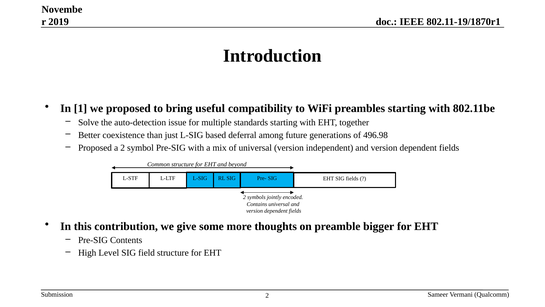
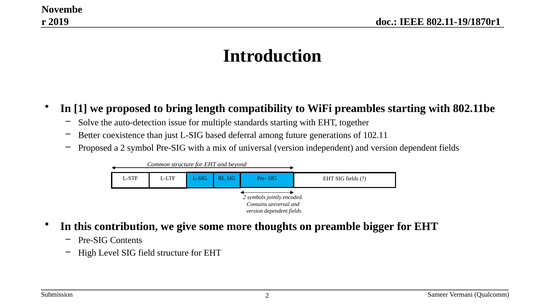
useful: useful -> length
496.98: 496.98 -> 102.11
